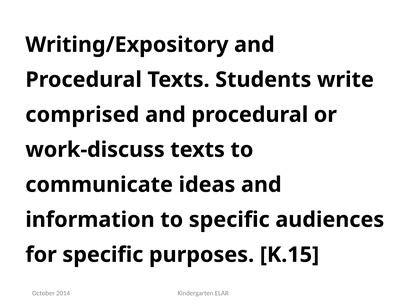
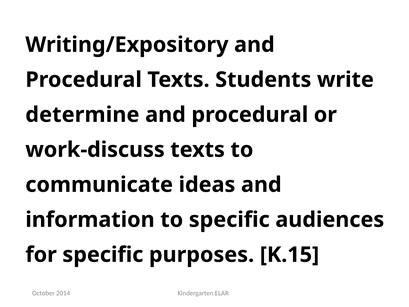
comprised: comprised -> determine
